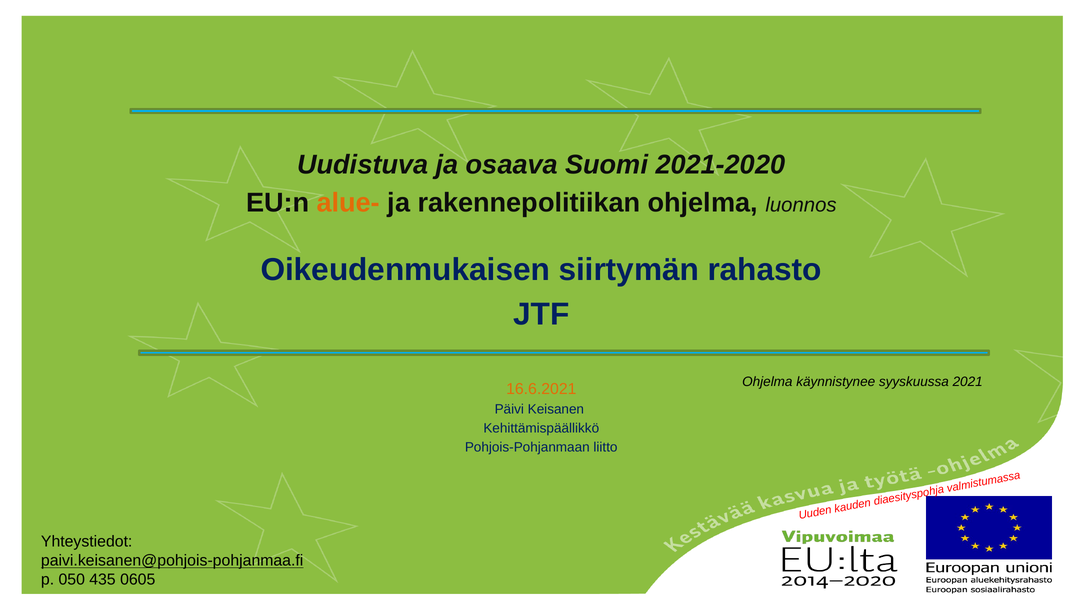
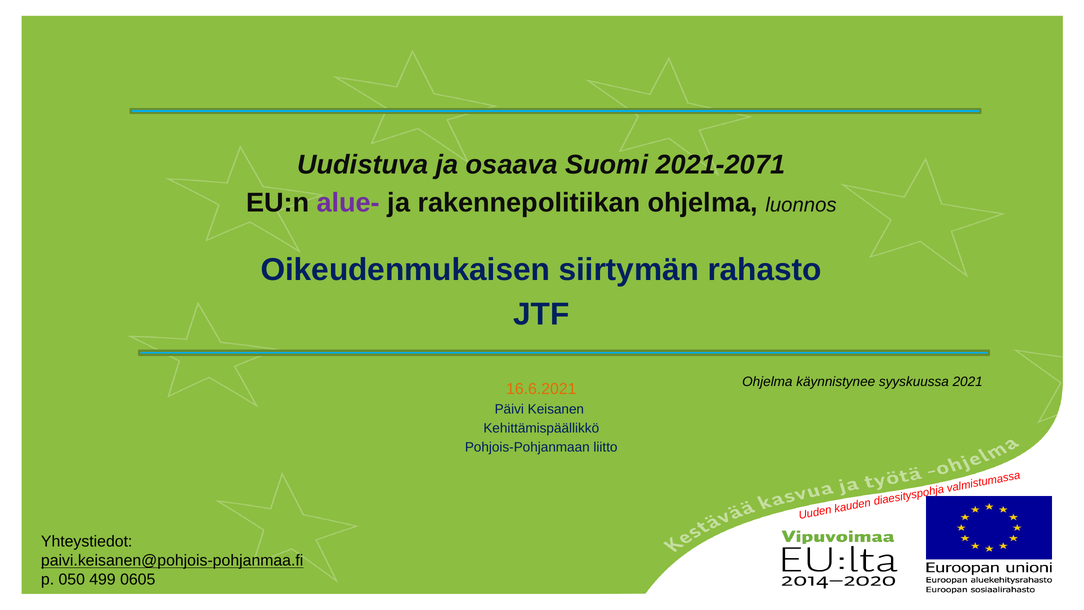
2021-2020: 2021-2020 -> 2021-2071
alue- colour: orange -> purple
435: 435 -> 499
